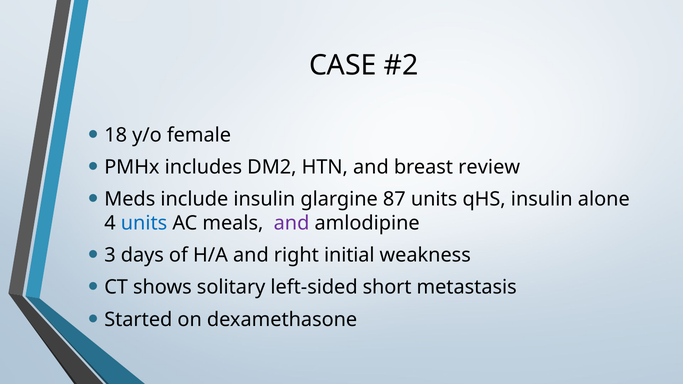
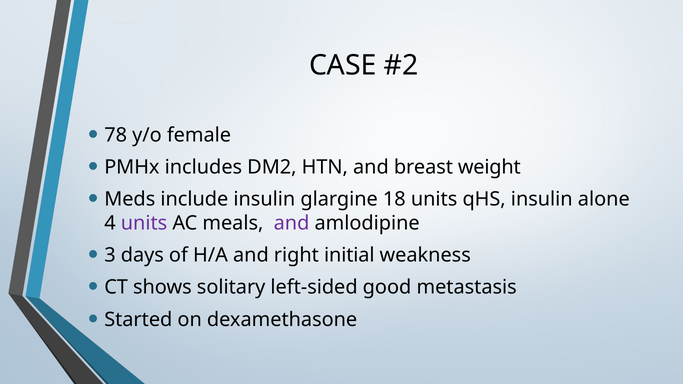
18: 18 -> 78
review: review -> weight
87: 87 -> 18
units at (144, 223) colour: blue -> purple
short: short -> good
